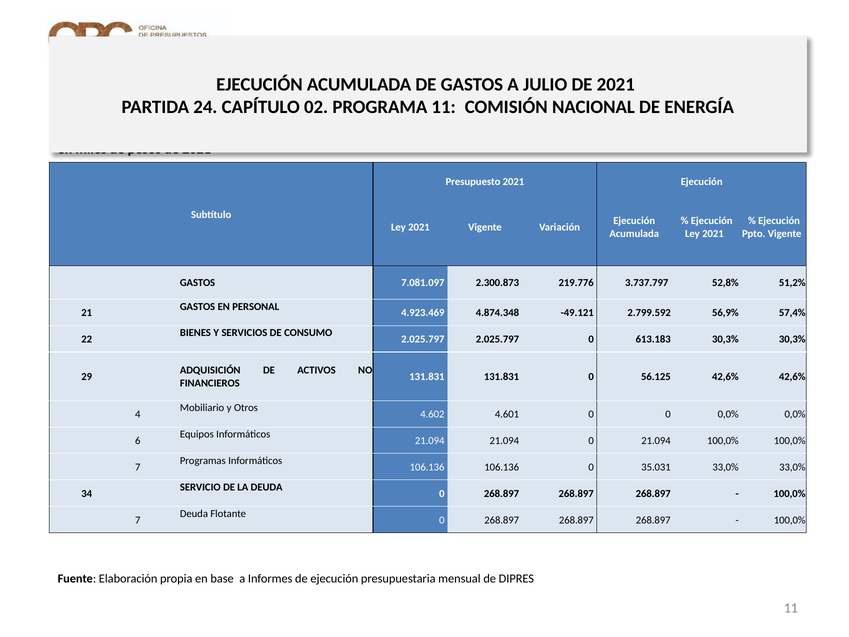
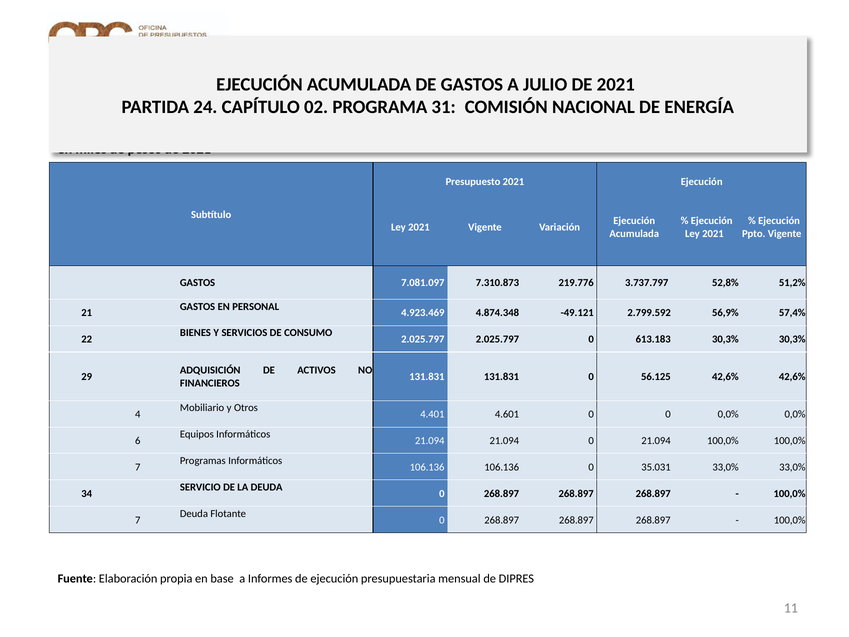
PROGRAMA 11: 11 -> 31
2.300.873: 2.300.873 -> 7.310.873
4.602: 4.602 -> 4.401
